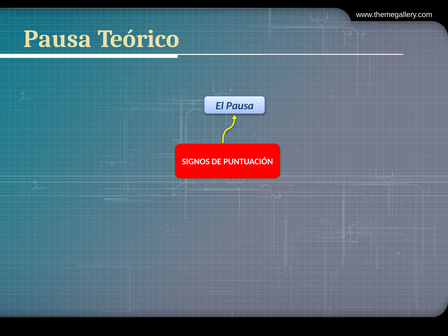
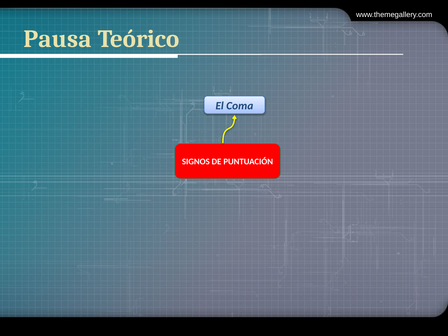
El Pausa: Pausa -> Coma
